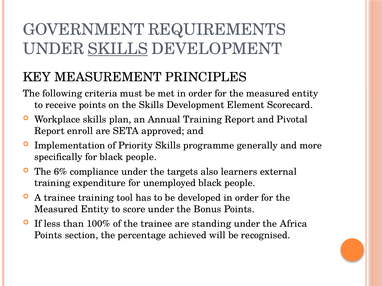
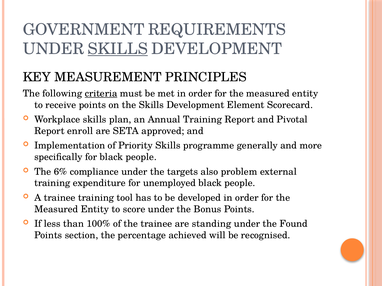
criteria underline: none -> present
learners: learners -> problem
Africa: Africa -> Found
